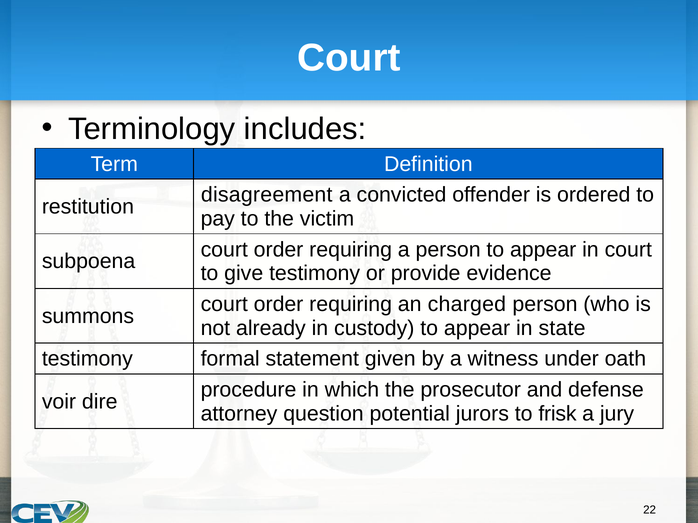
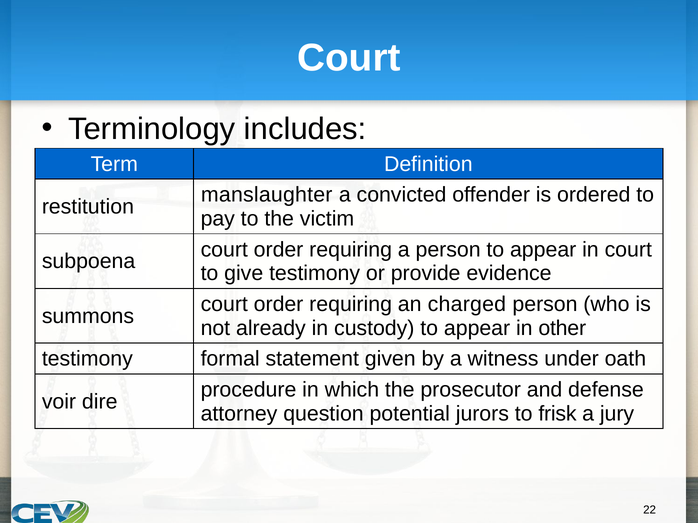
disagreement: disagreement -> manslaughter
state: state -> other
